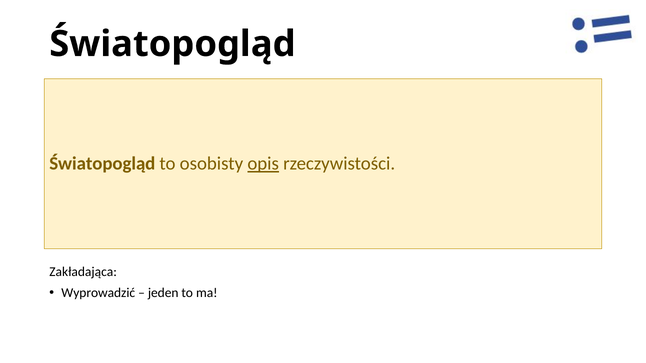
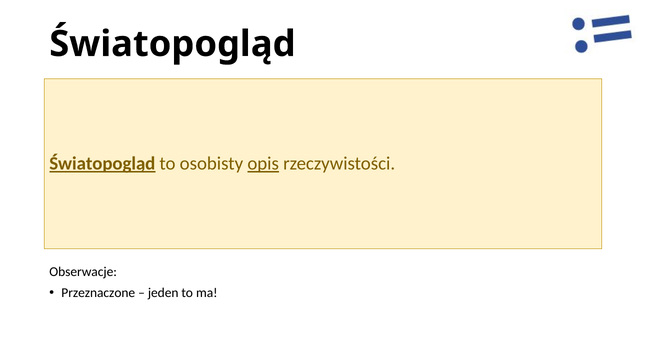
Światopogląd at (102, 164) underline: none -> present
Zakładająca: Zakładająca -> Obserwacje
Wyprowadzić: Wyprowadzić -> Przeznaczone
